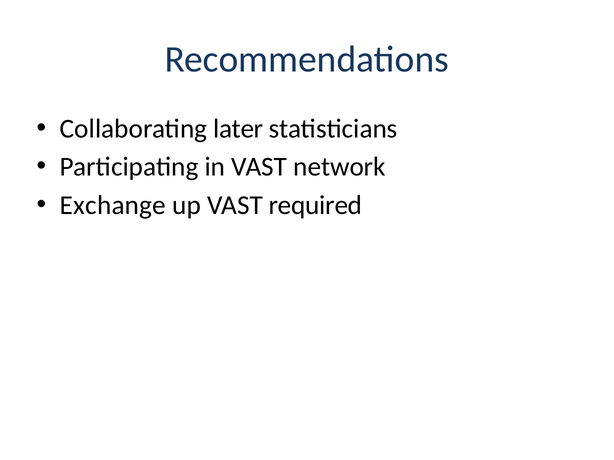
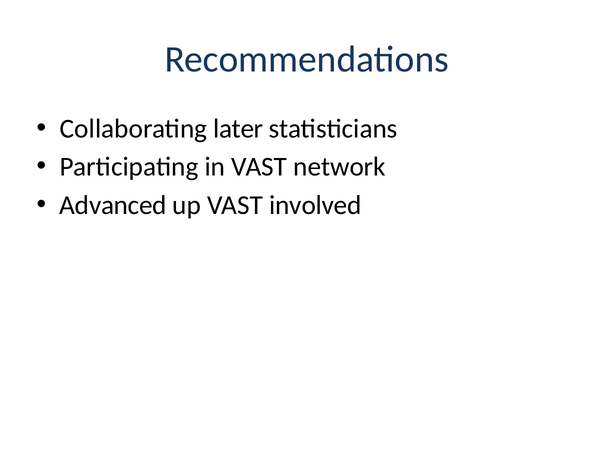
Exchange: Exchange -> Advanced
required: required -> involved
